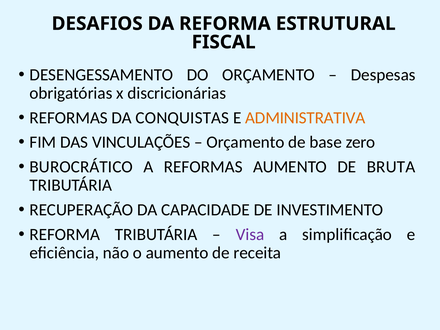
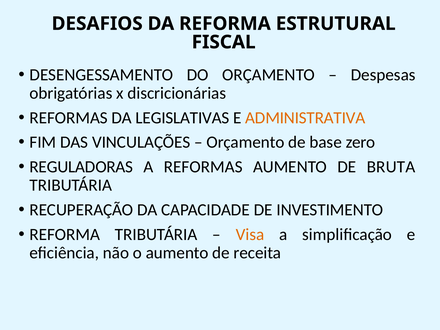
CONQUISTAS: CONQUISTAS -> LEGISLATIVAS
BUROCRÁTICO: BUROCRÁTICO -> REGULADORAS
Visa colour: purple -> orange
